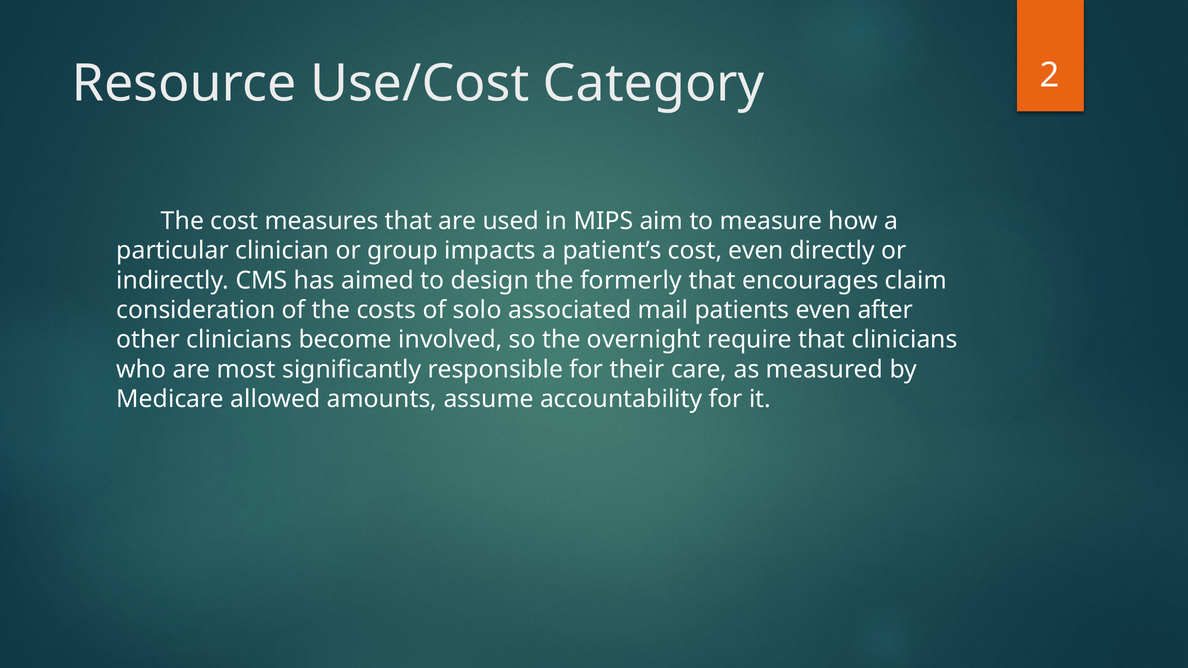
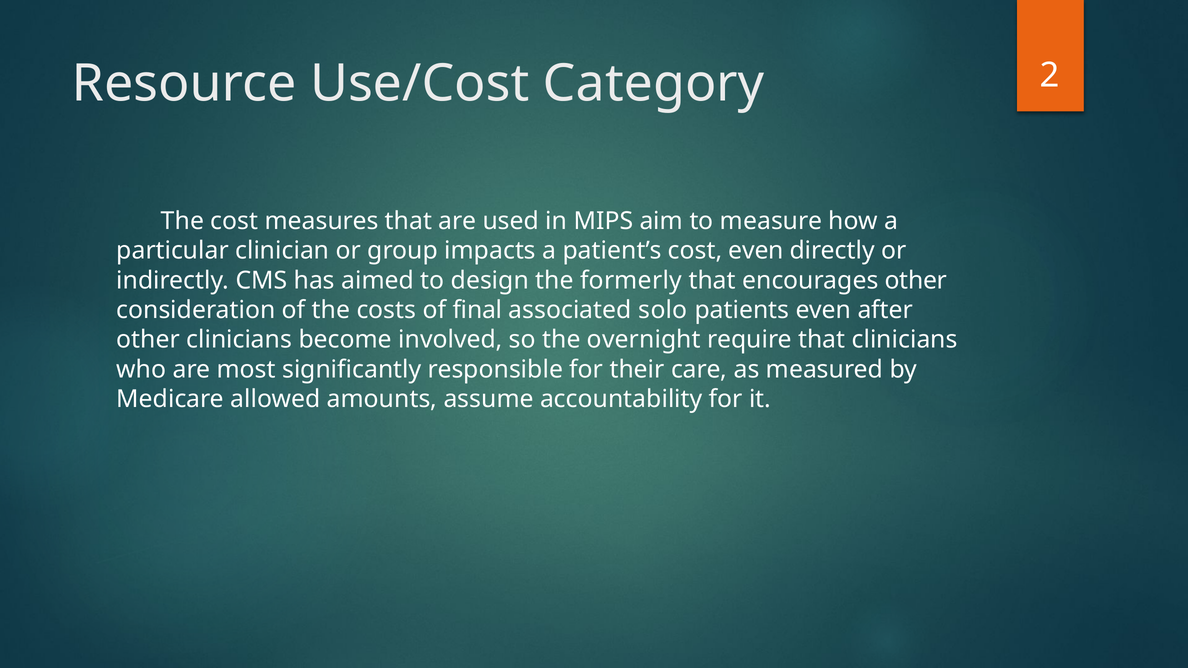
encourages claim: claim -> other
solo: solo -> final
mail: mail -> solo
